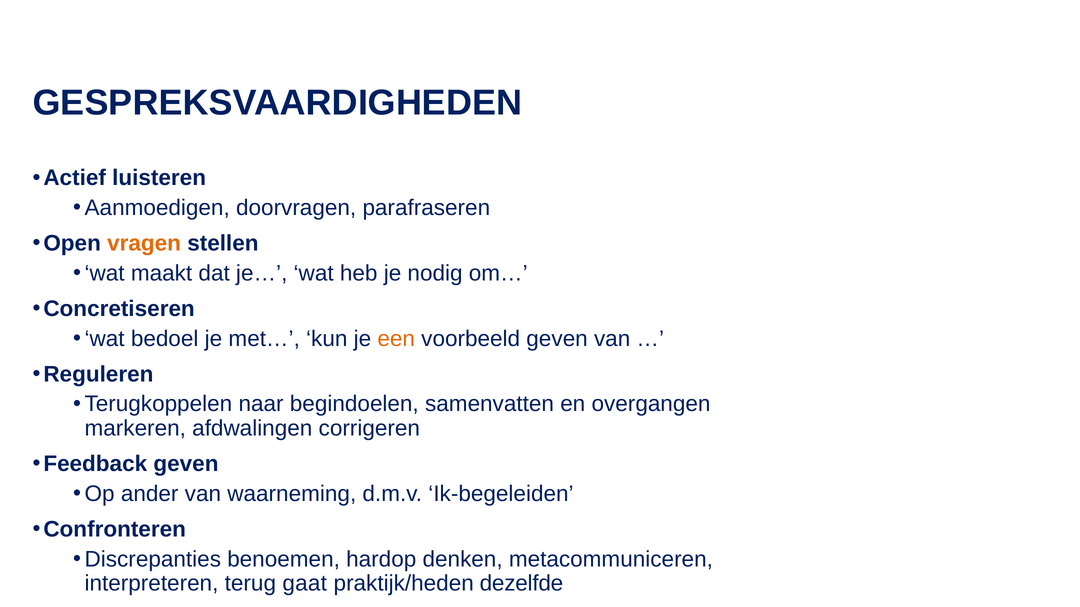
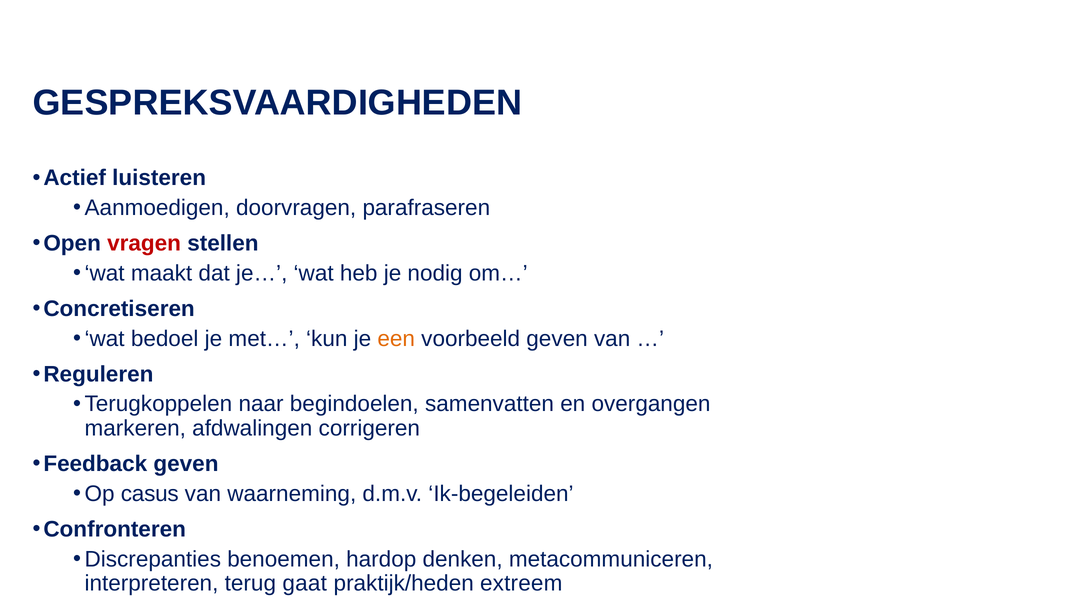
vragen colour: orange -> red
ander: ander -> casus
dezelfde: dezelfde -> extreem
